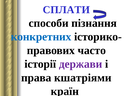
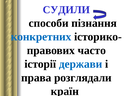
СПЛАТИ: СПЛАТИ -> СУДИЛИ
держави colour: purple -> blue
кшатріями: кшатріями -> розглядали
